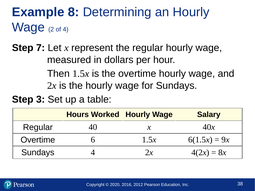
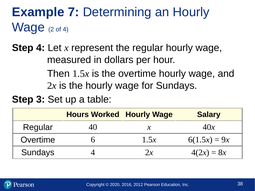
8: 8 -> 7
Step 7: 7 -> 4
